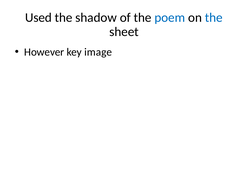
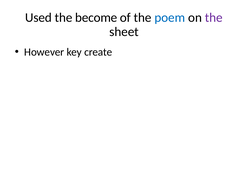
shadow: shadow -> become
the at (214, 18) colour: blue -> purple
image: image -> create
